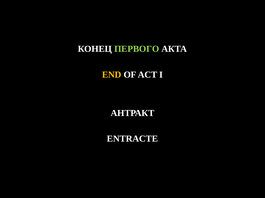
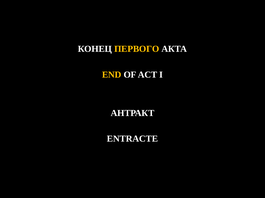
ПЕРВОГО colour: light green -> yellow
